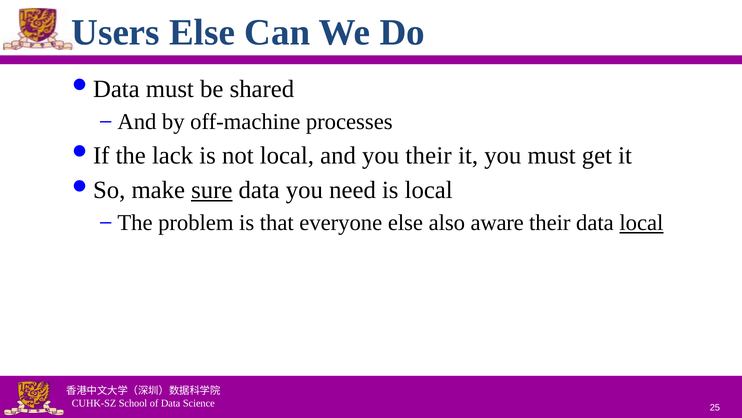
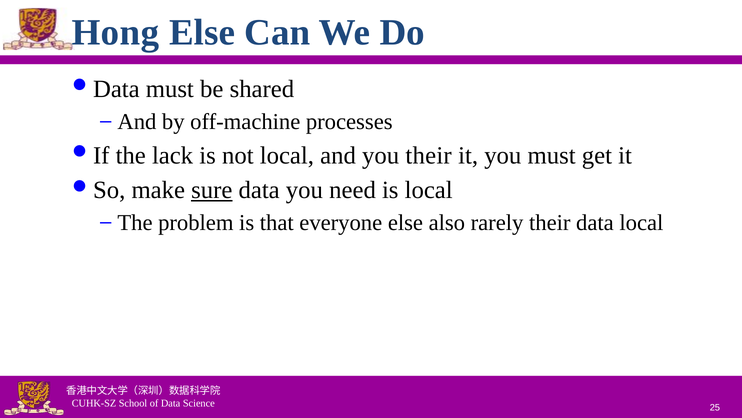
Users: Users -> Hong
aware: aware -> rarely
local at (641, 223) underline: present -> none
